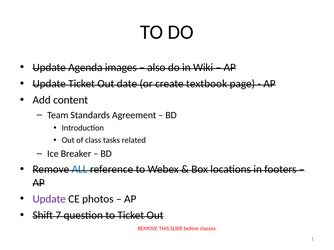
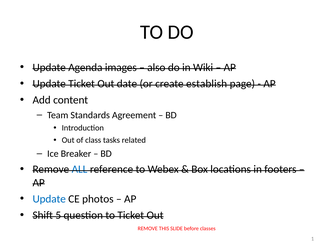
textbook: textbook -> establish
Update at (49, 199) colour: purple -> blue
7: 7 -> 5
